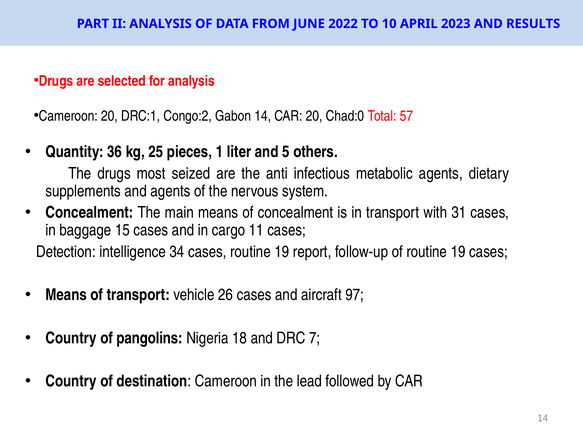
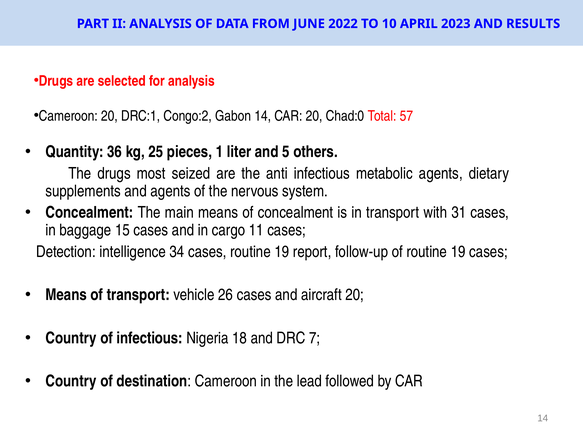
aircraft 97: 97 -> 20
of pangolins: pangolins -> infectious
